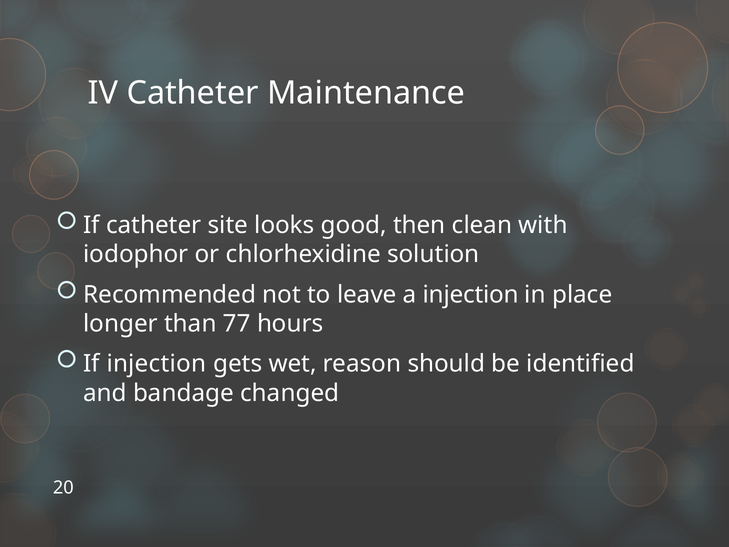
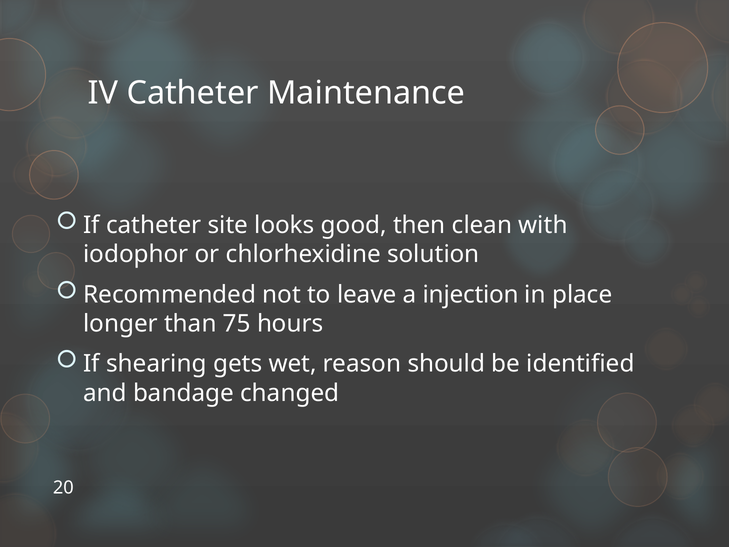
77: 77 -> 75
If injection: injection -> shearing
